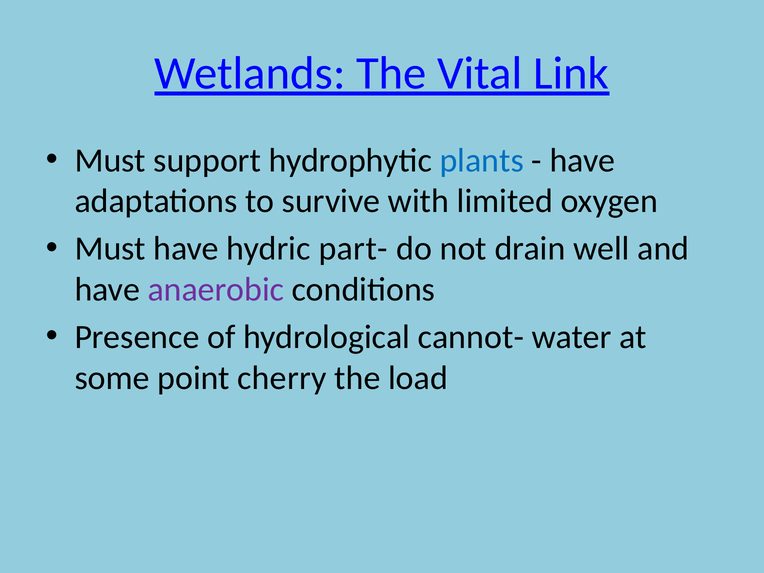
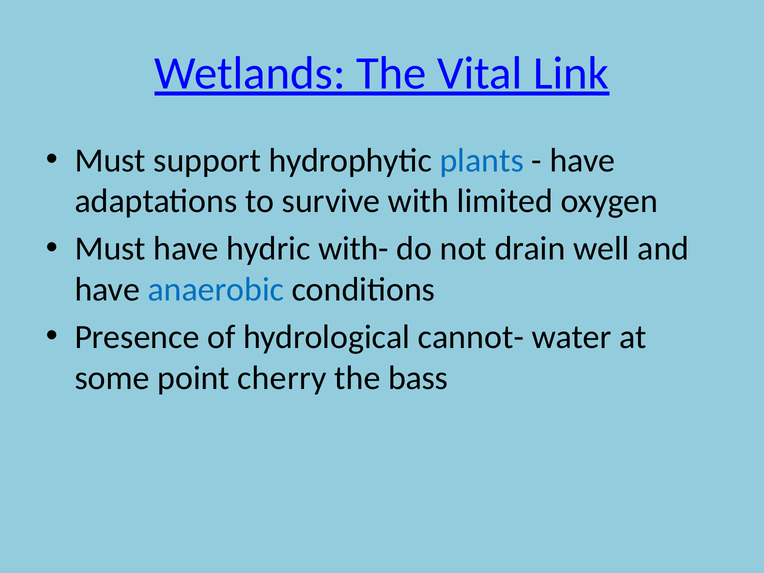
part-: part- -> with-
anaerobic colour: purple -> blue
load: load -> bass
